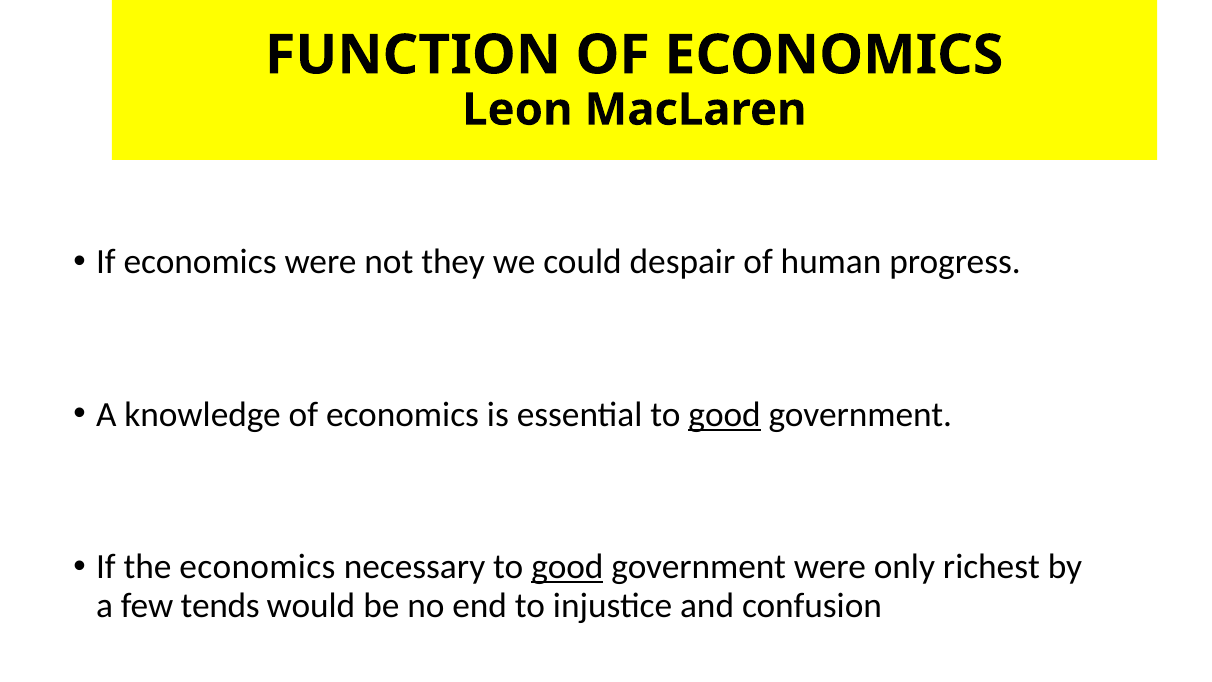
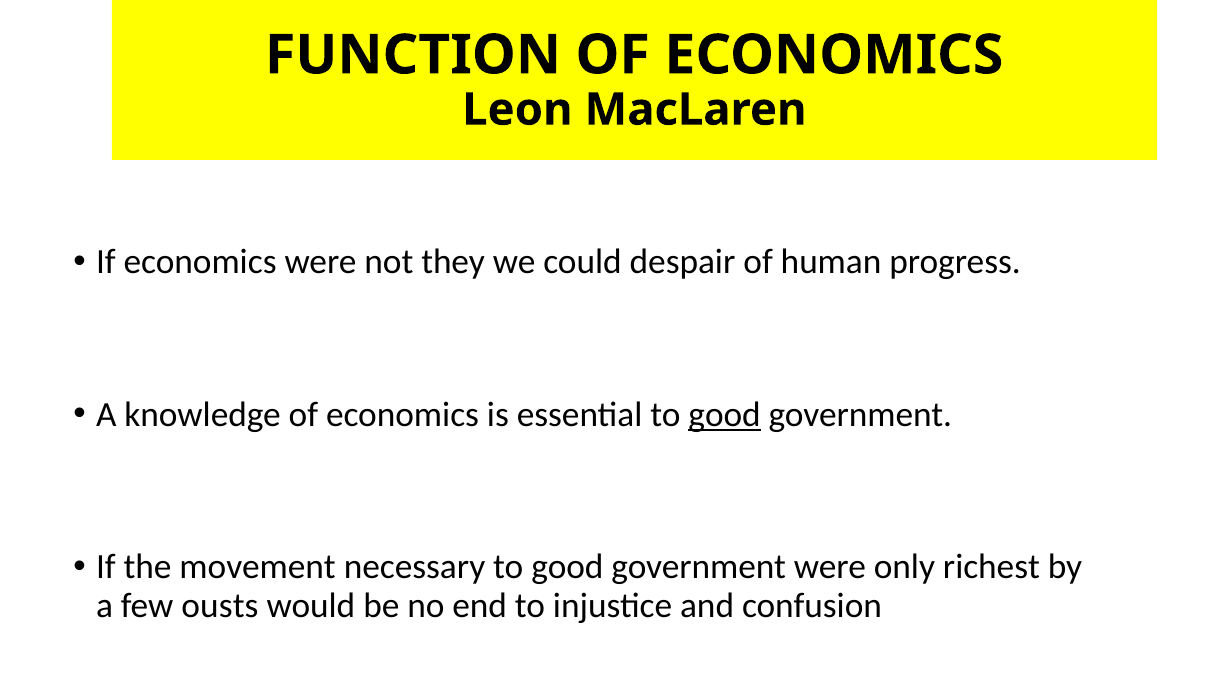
the economics: economics -> movement
good at (567, 567) underline: present -> none
tends: tends -> ousts
